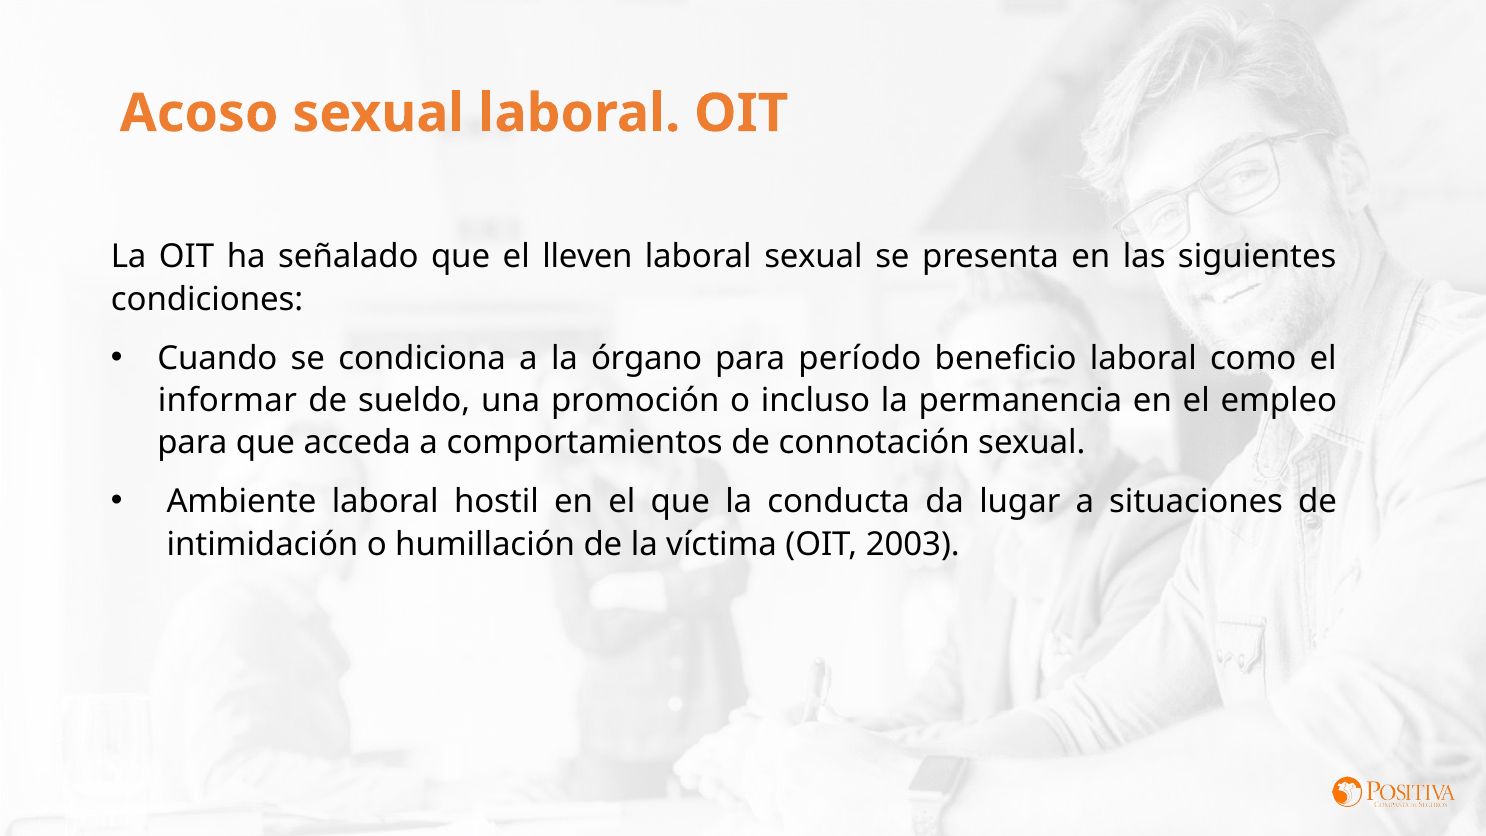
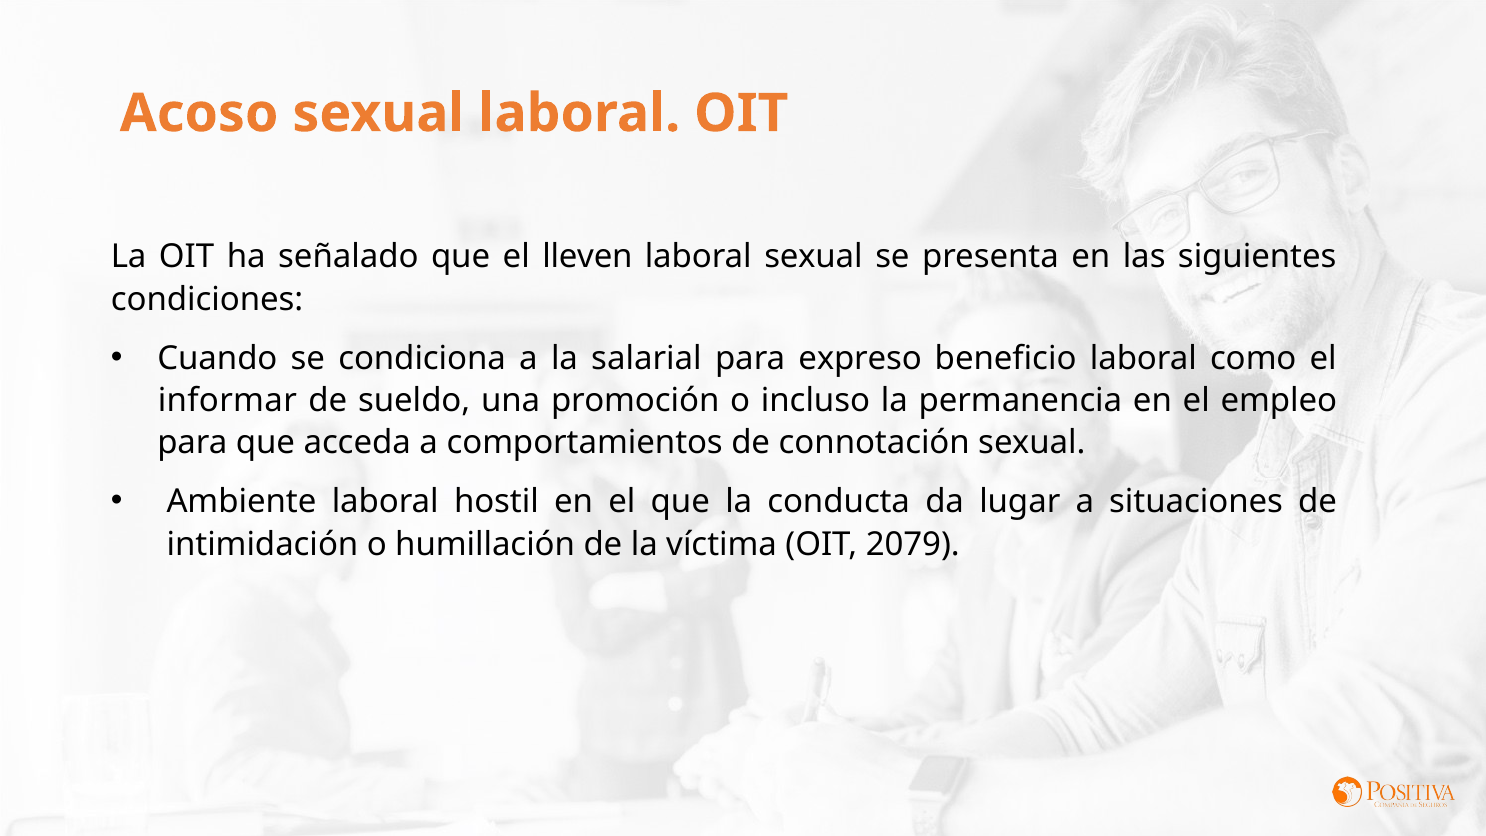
órgano: órgano -> salarial
período: período -> expreso
2003: 2003 -> 2079
